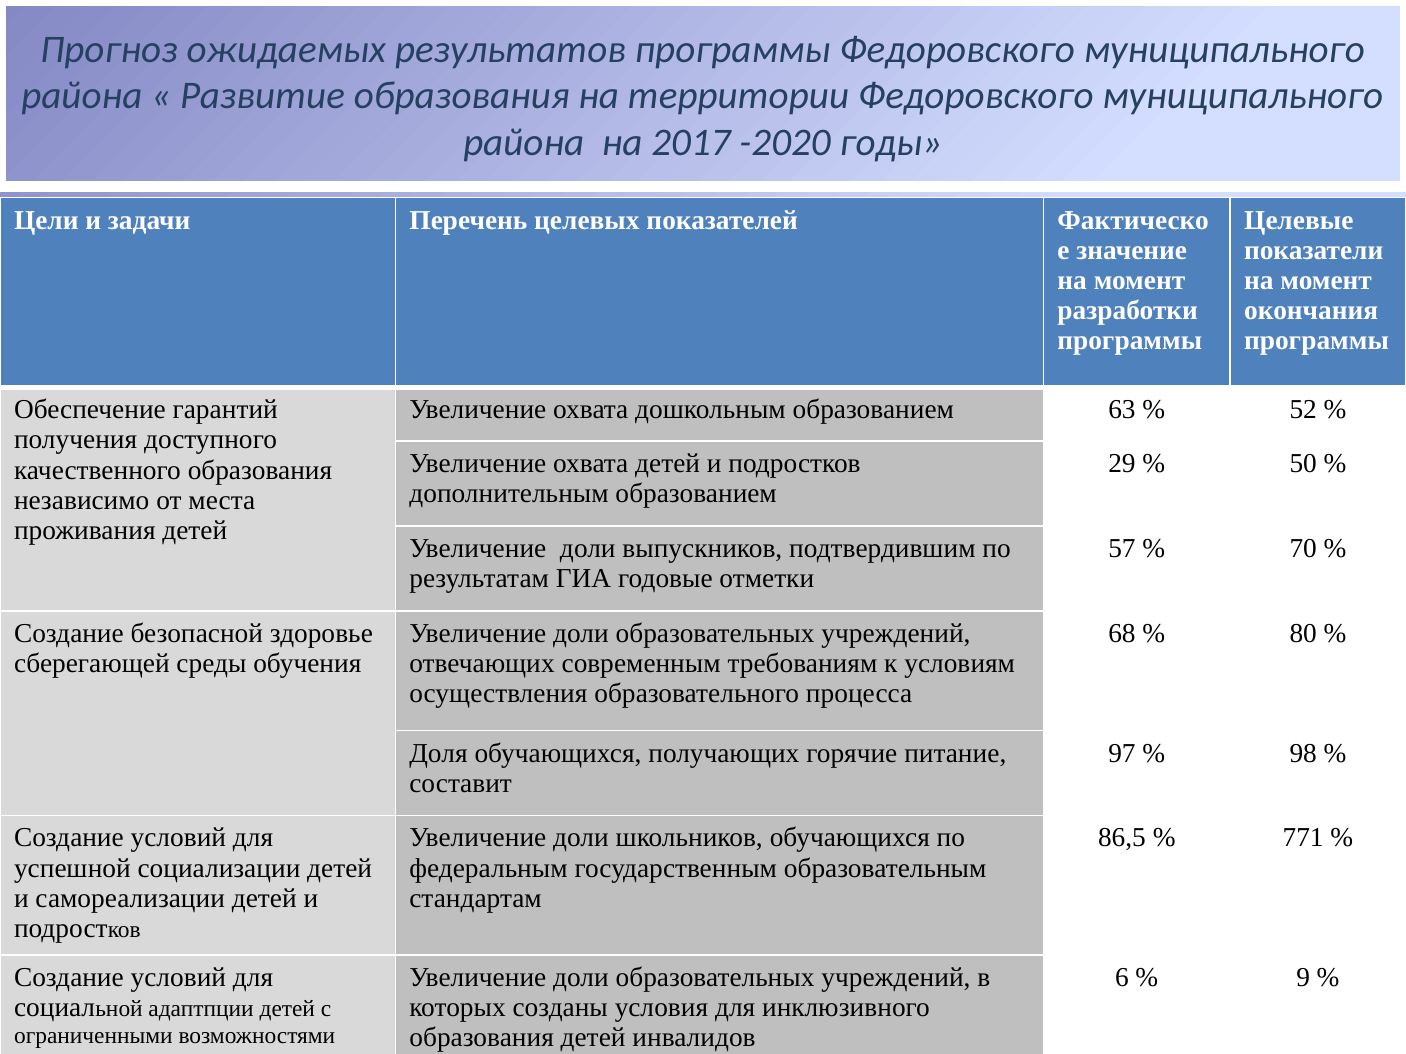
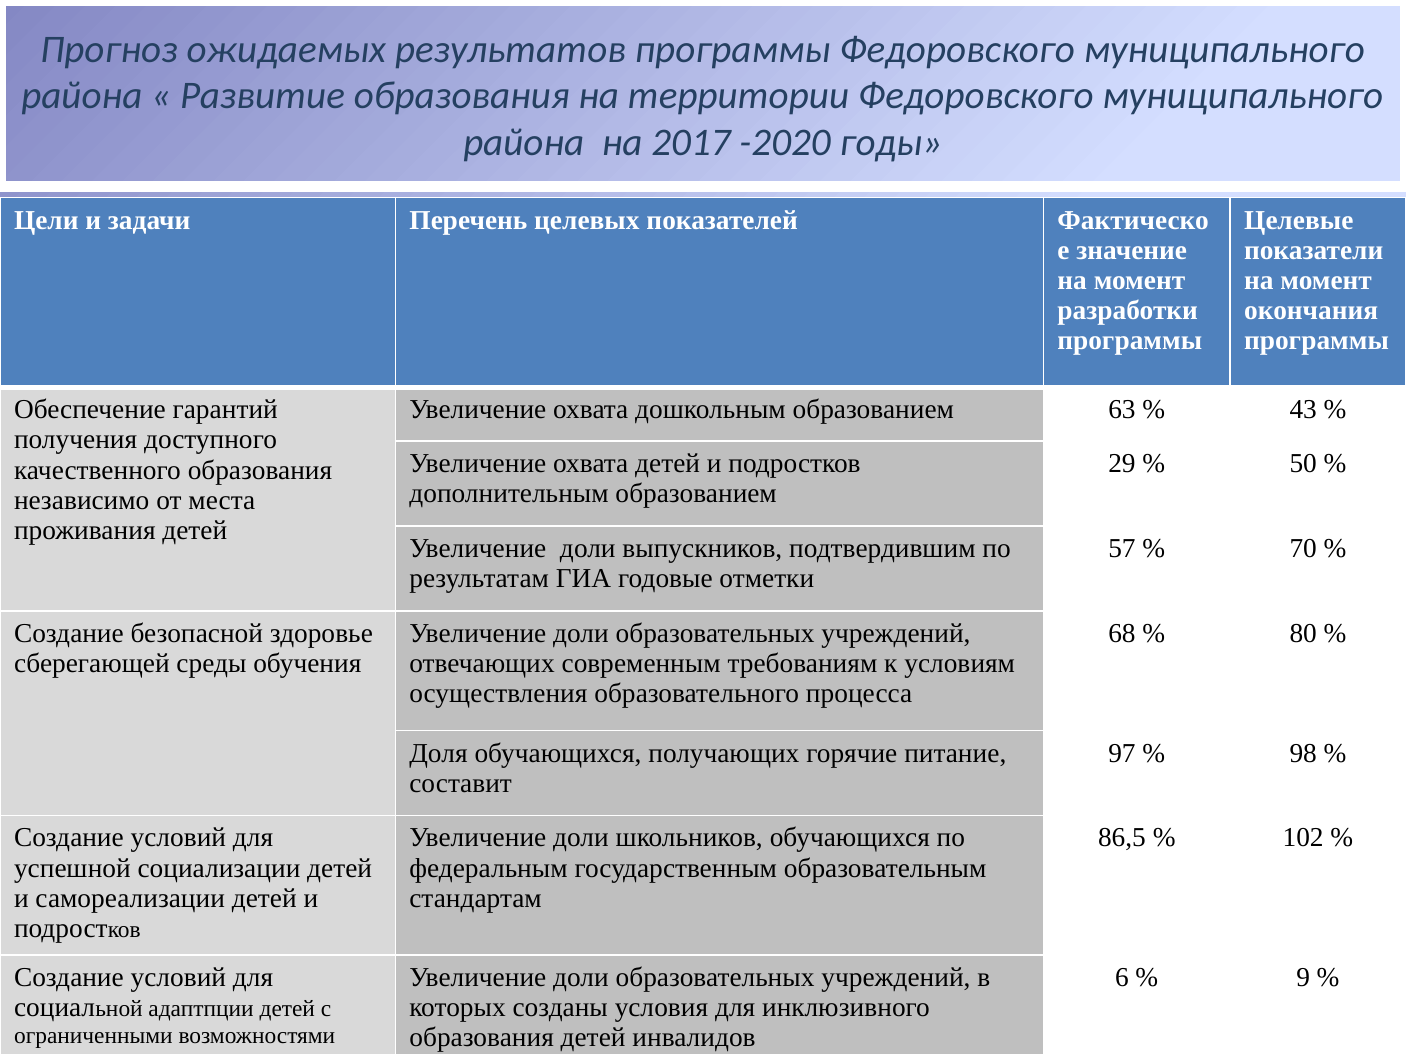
52: 52 -> 43
771: 771 -> 102
